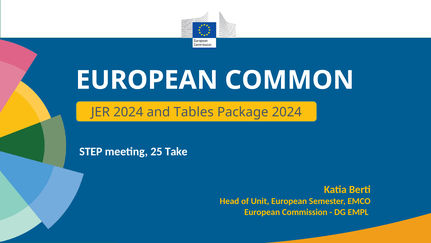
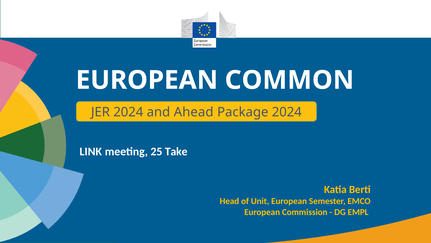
Tables: Tables -> Ahead
STEP: STEP -> LINK
